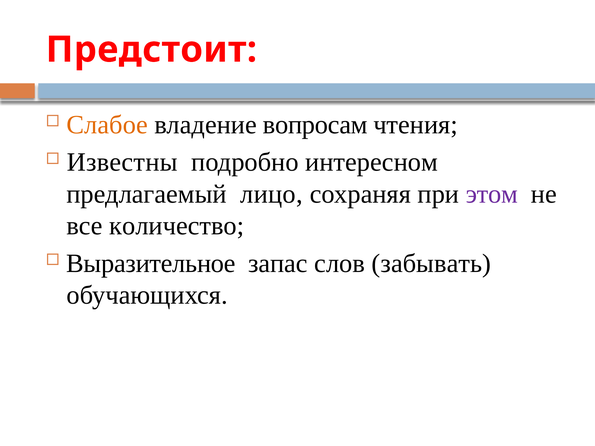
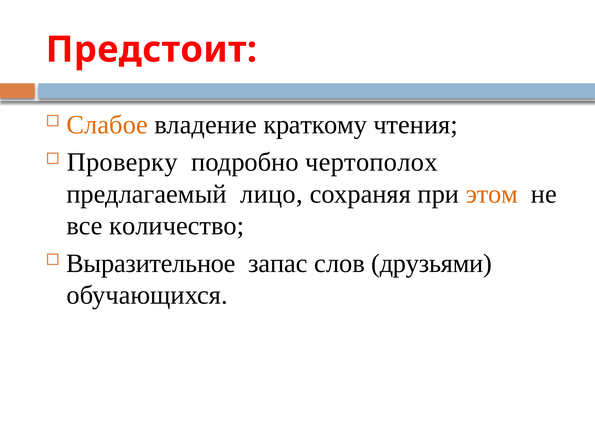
вопросам: вопросам -> краткому
Известны: Известны -> Проверку
интересном: интересном -> чертополох
этом colour: purple -> orange
забывать: забывать -> друзьями
